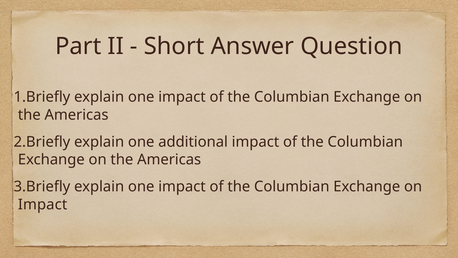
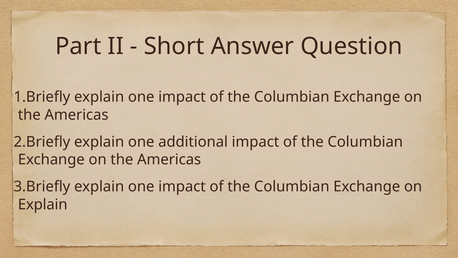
Impact at (43, 204): Impact -> Explain
